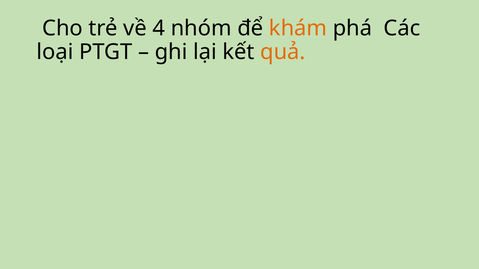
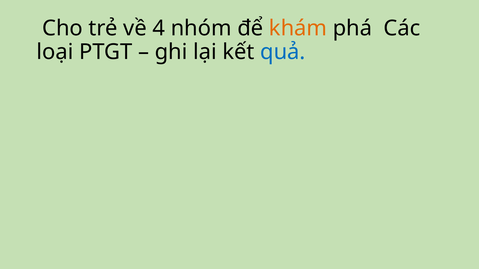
quả colour: orange -> blue
